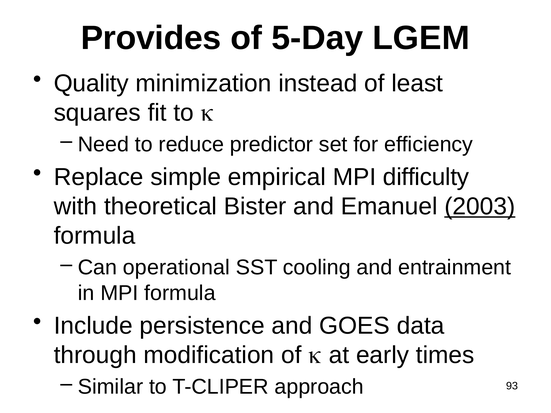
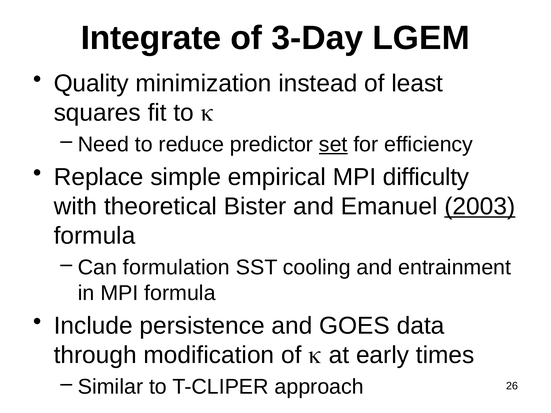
Provides: Provides -> Integrate
5-Day: 5-Day -> 3-Day
set underline: none -> present
operational: operational -> formulation
93: 93 -> 26
